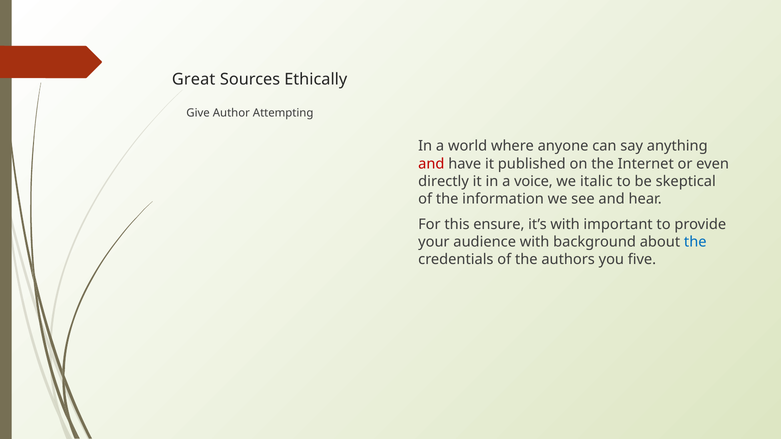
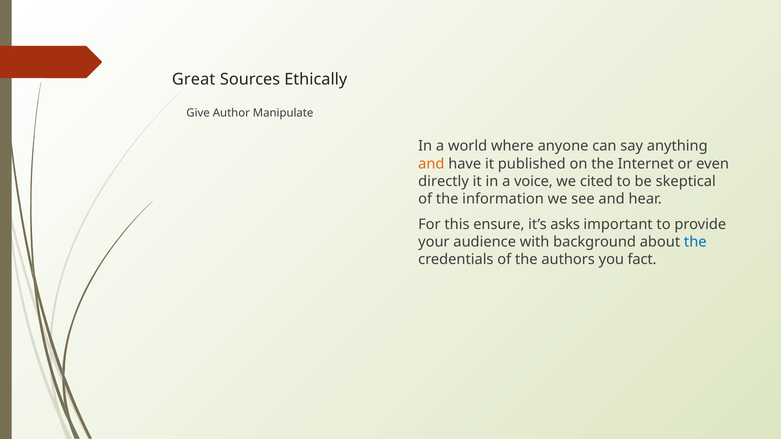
Attempting: Attempting -> Manipulate
and at (431, 164) colour: red -> orange
italic: italic -> cited
it’s with: with -> asks
five: five -> fact
